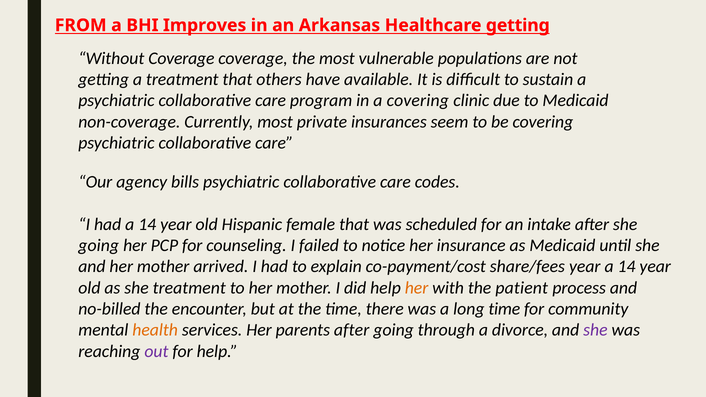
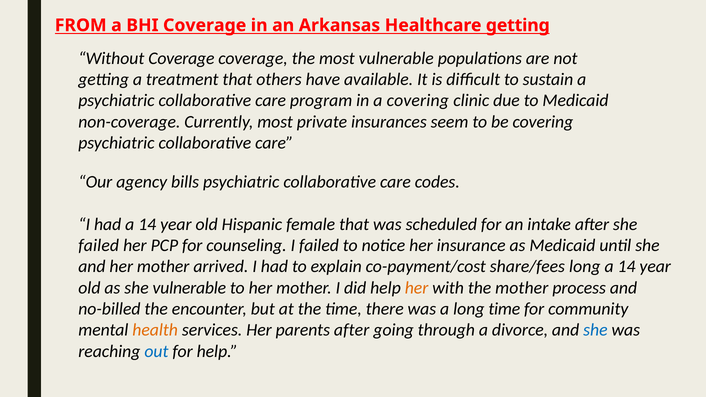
BHI Improves: Improves -> Coverage
going at (99, 245): going -> failed
share/fees year: year -> long
she treatment: treatment -> vulnerable
the patient: patient -> mother
she at (595, 330) colour: purple -> blue
out colour: purple -> blue
